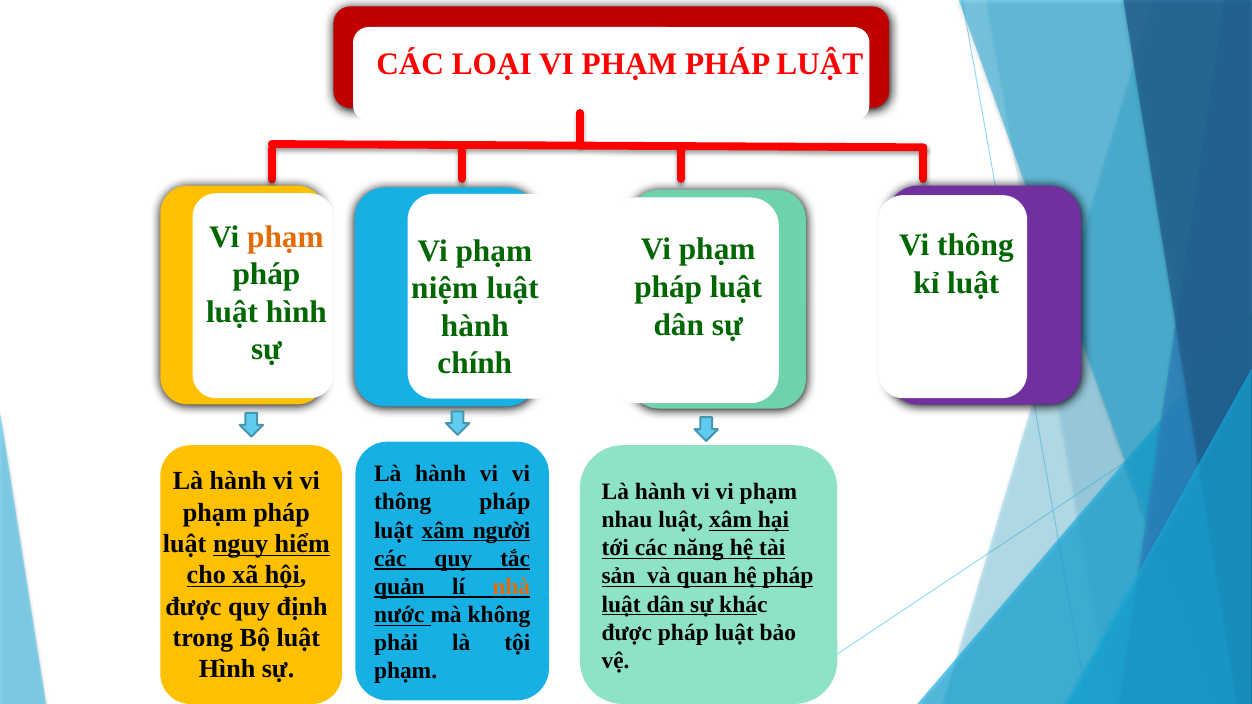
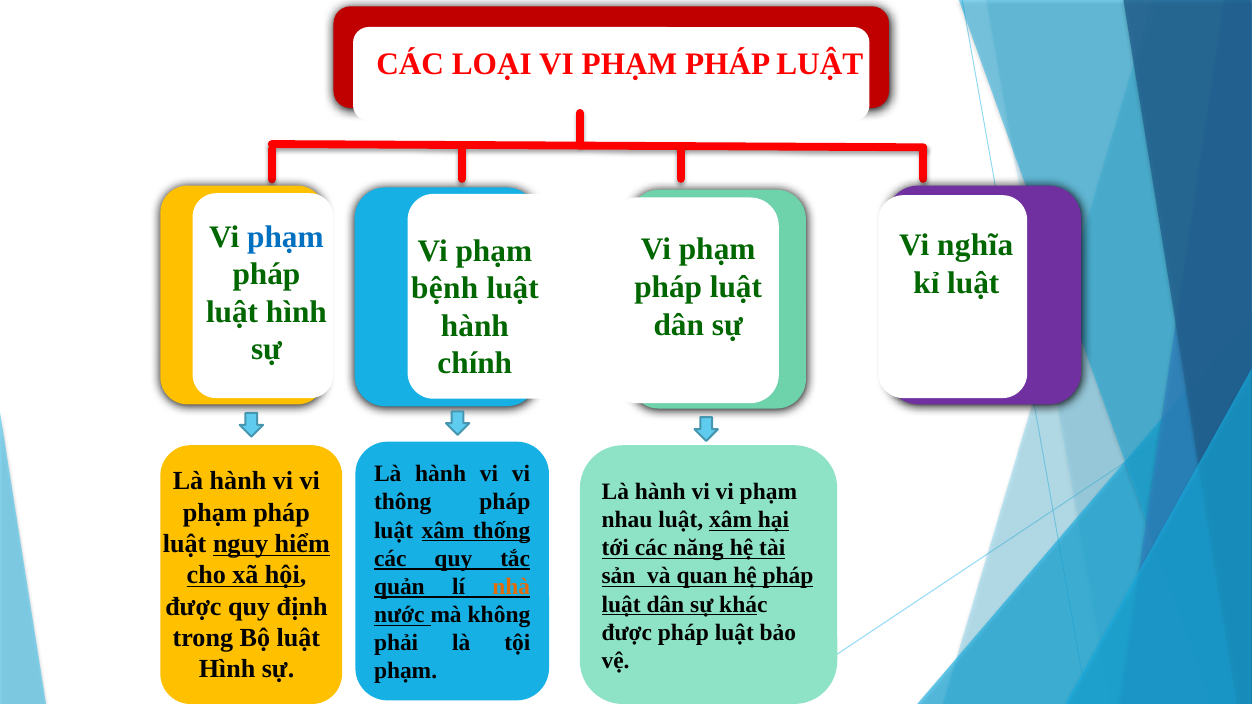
phạm at (285, 237) colour: orange -> blue
thông at (975, 245): thông -> nghĩa
niệm: niệm -> bệnh
người: người -> thống
